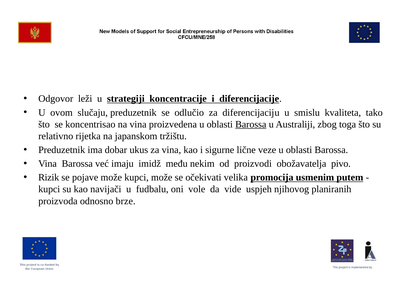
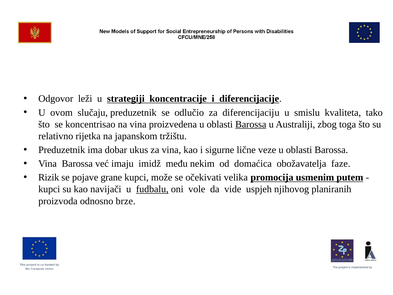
proizvodi: proizvodi -> domaćica
pivo: pivo -> faze
pojave može: može -> grane
fudbalu underline: none -> present
